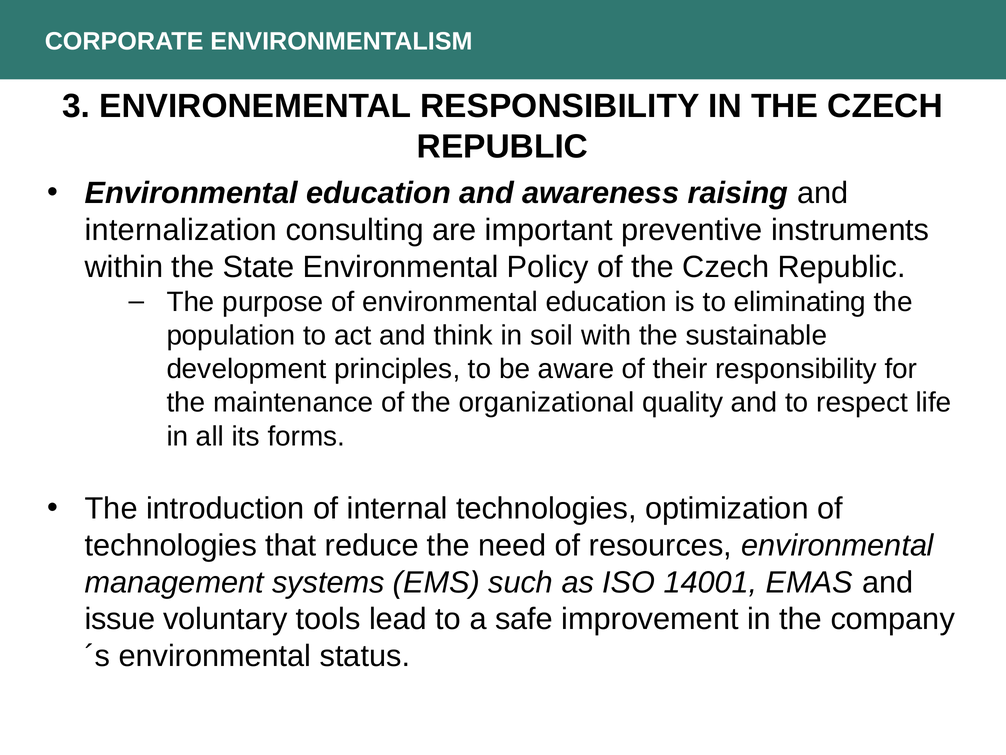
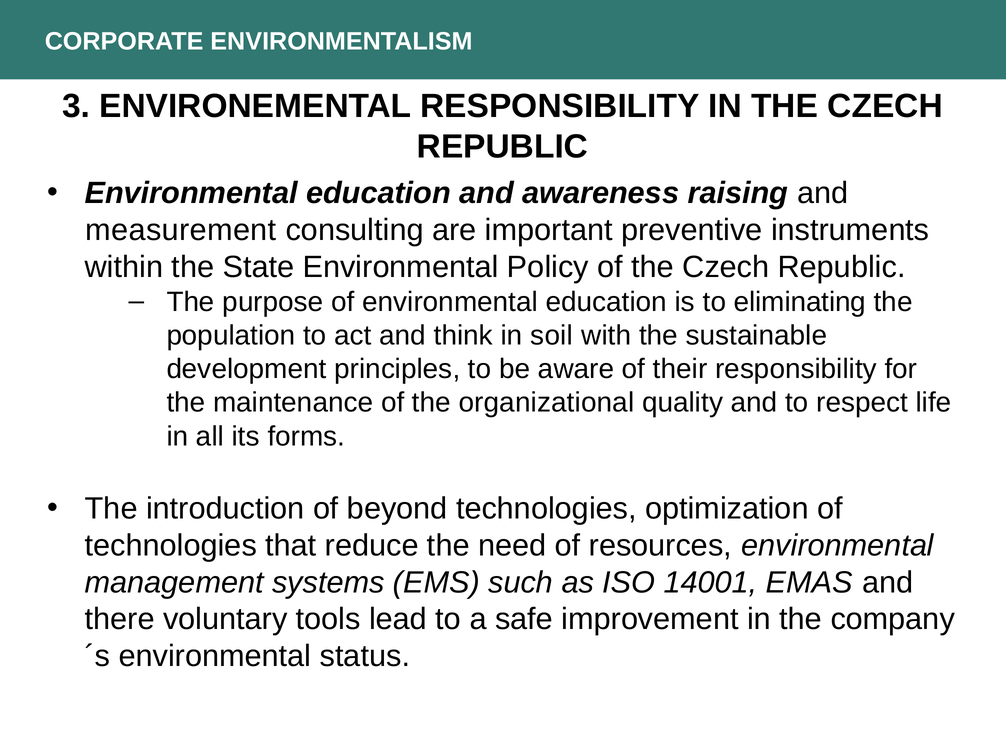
internalization: internalization -> measurement
internal: internal -> beyond
issue: issue -> there
